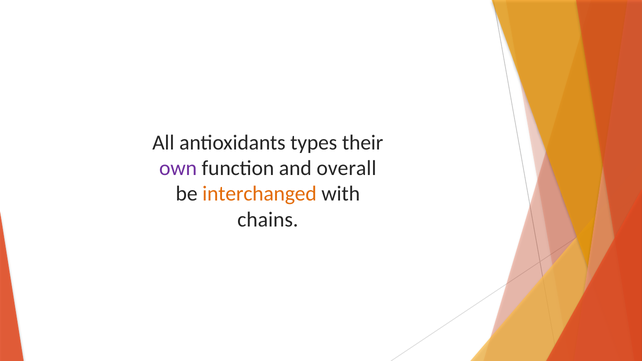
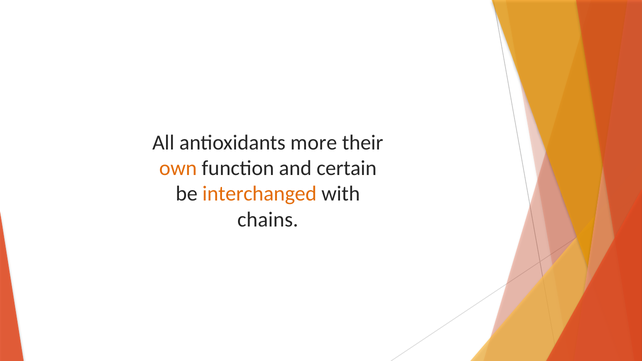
types: types -> more
own colour: purple -> orange
overall: overall -> certain
